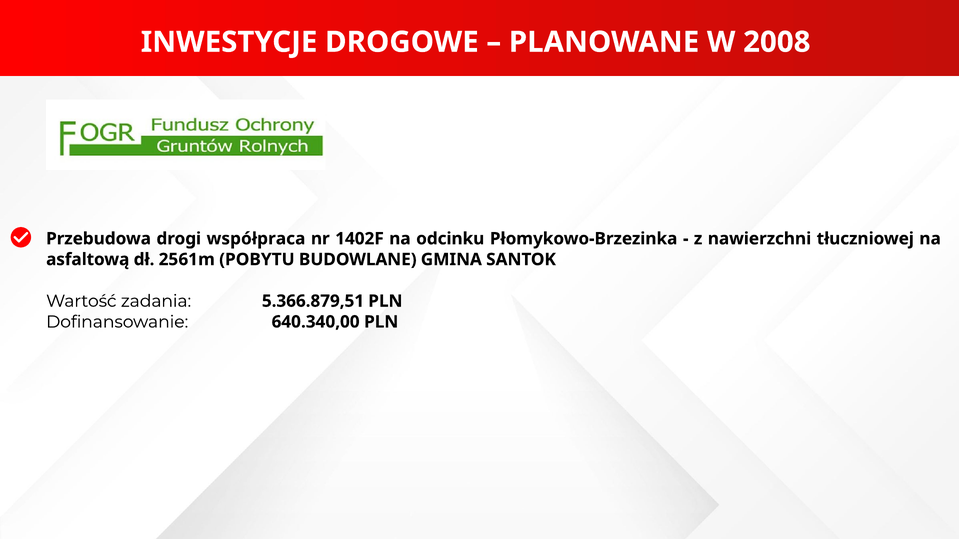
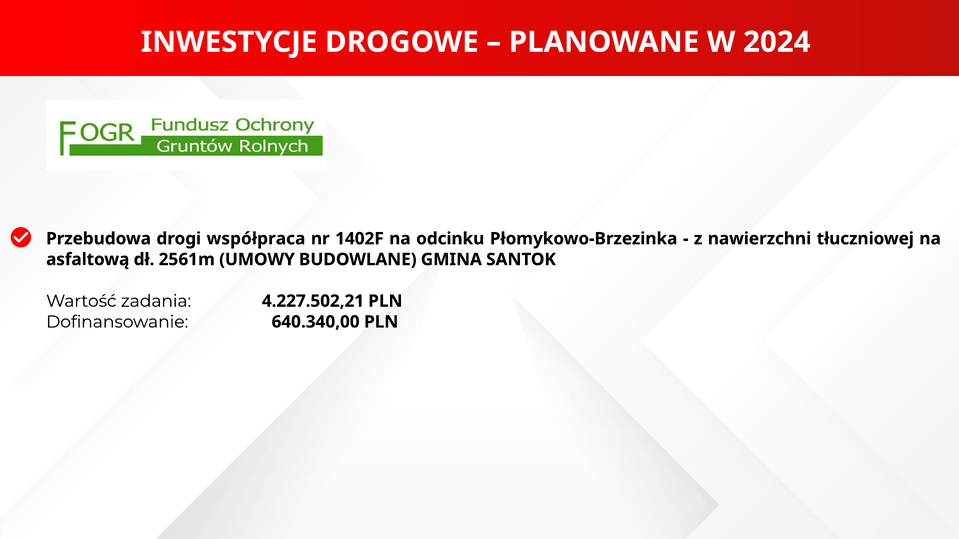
2008: 2008 -> 2024
POBYTU: POBYTU -> UMOWY
5.366.879,51: 5.366.879,51 -> 4.227.502,21
